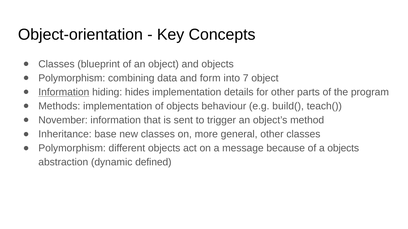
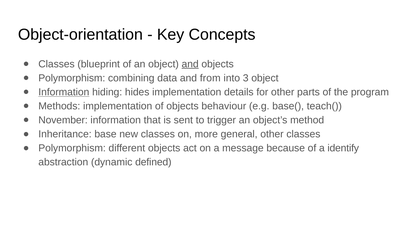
and at (190, 64) underline: none -> present
form: form -> from
7: 7 -> 3
build(: build( -> base(
a objects: objects -> identify
